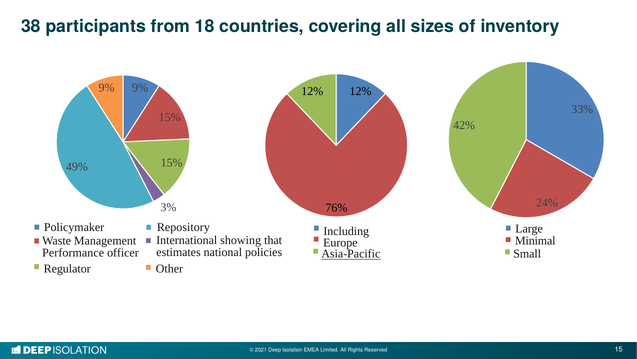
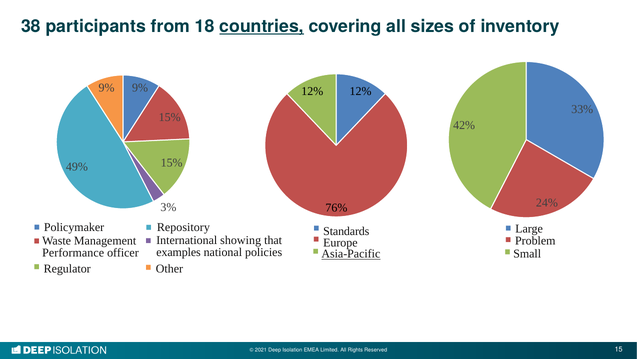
countries underline: none -> present
Including: Including -> Standards
Minimal: Minimal -> Problem
estimates: estimates -> examples
